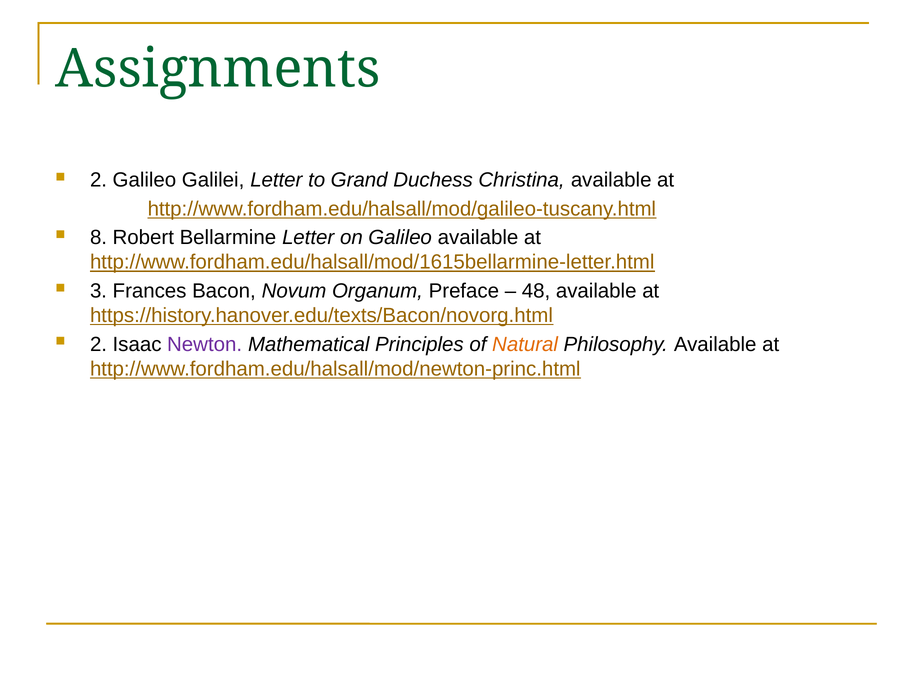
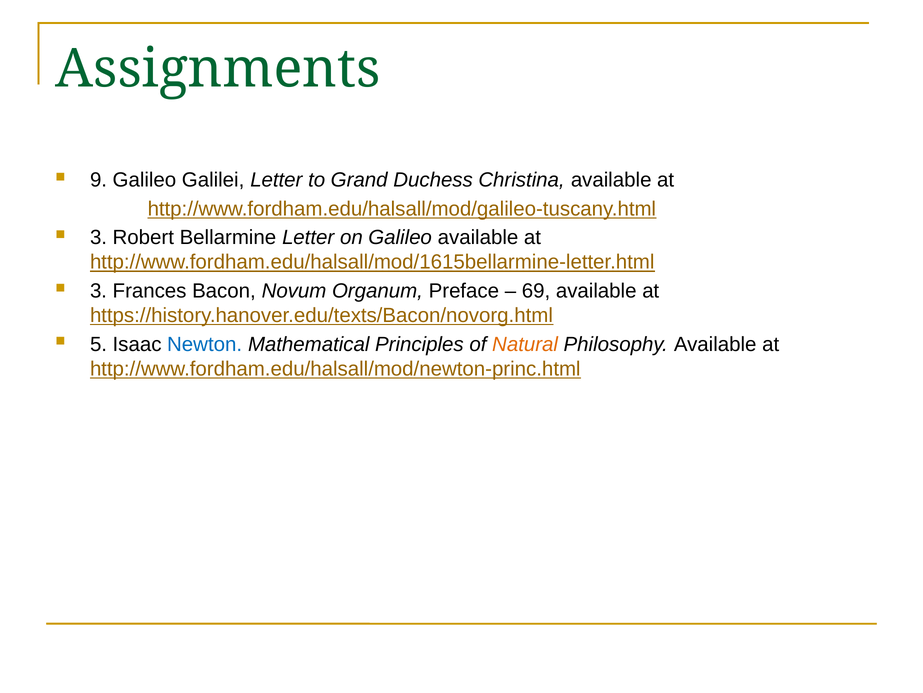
2 at (99, 180): 2 -> 9
8 at (99, 237): 8 -> 3
48: 48 -> 69
2 at (99, 344): 2 -> 5
Newton colour: purple -> blue
